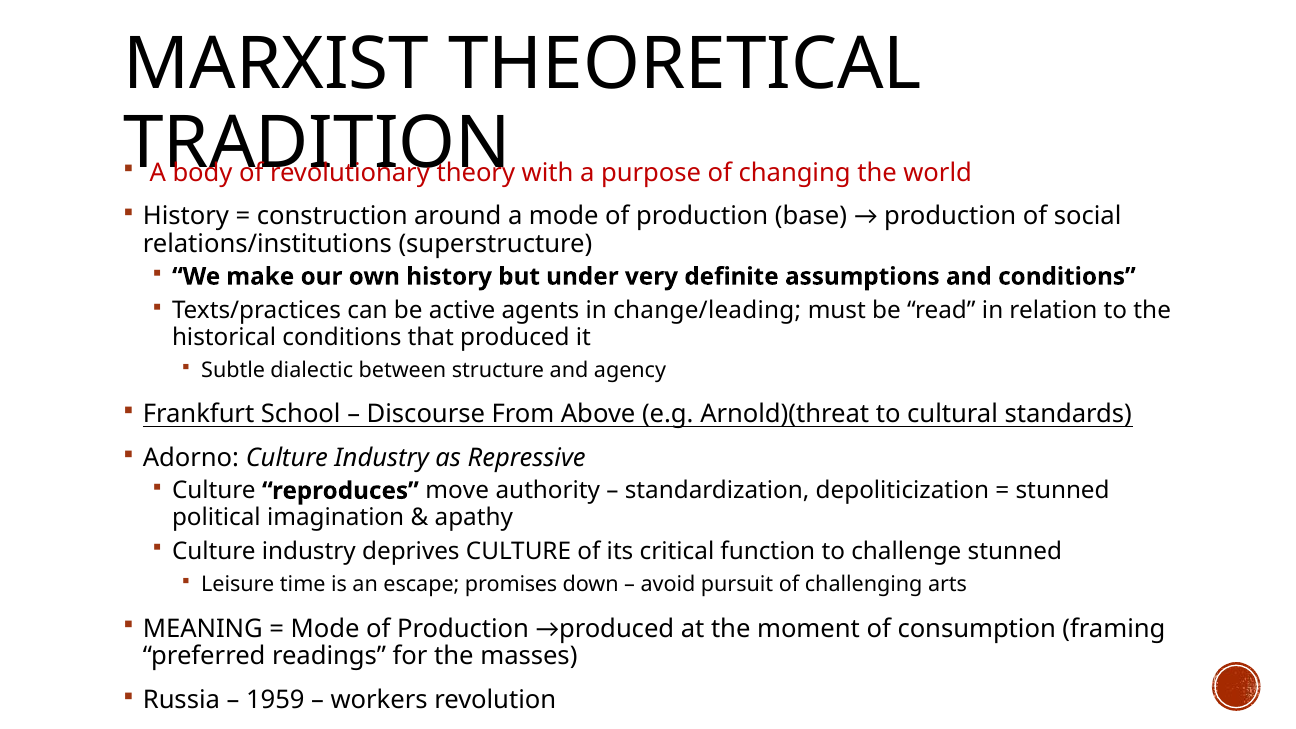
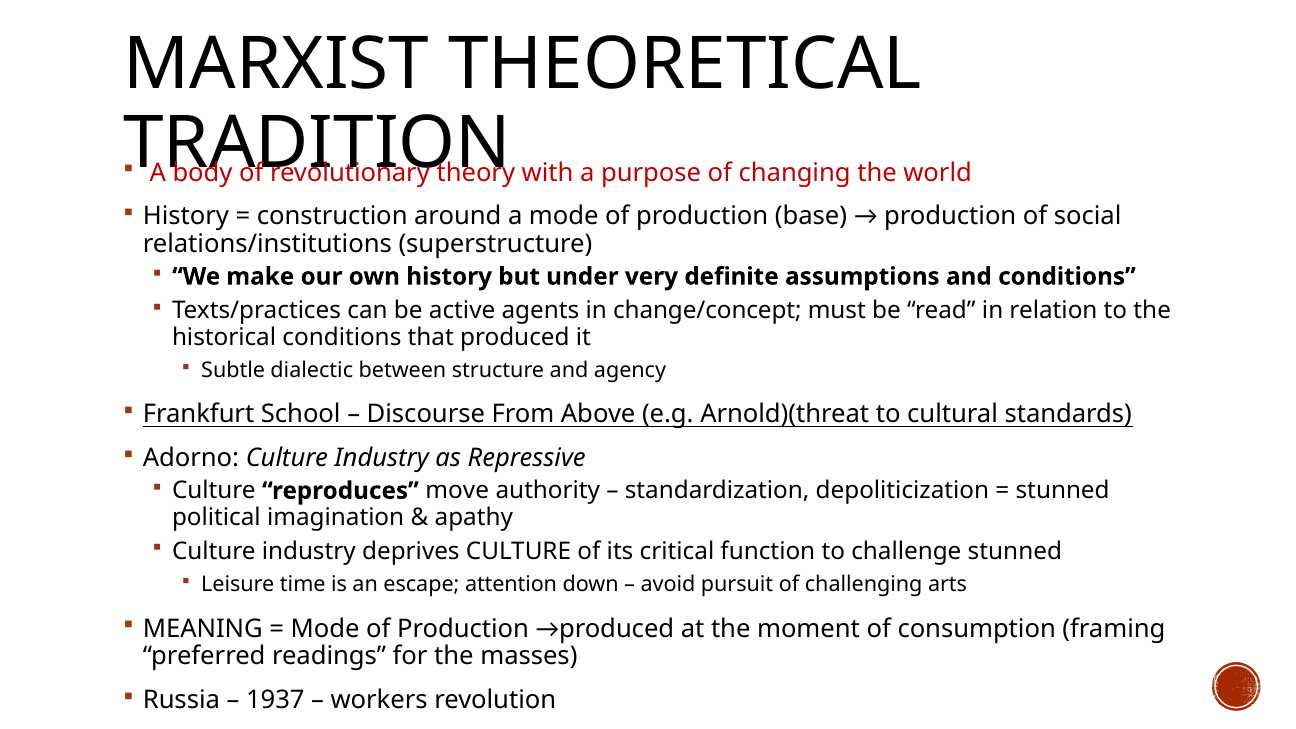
change/leading: change/leading -> change/concept
promises: promises -> attention
1959: 1959 -> 1937
